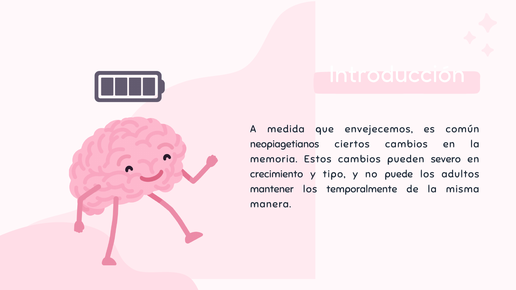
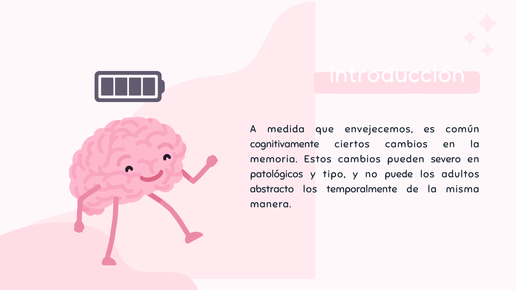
neopiagetianos: neopiagetianos -> cognitivamente
crecimiento: crecimiento -> patológicos
mantener: mantener -> abstracto
